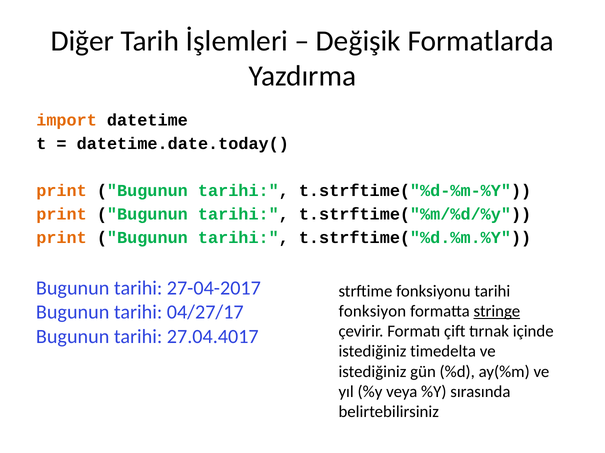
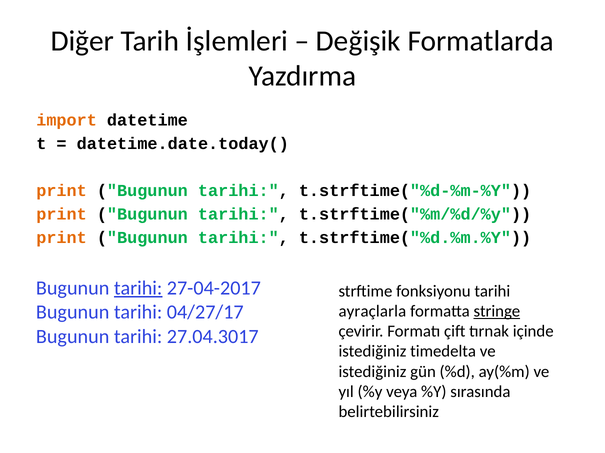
tarihi at (138, 289) underline: none -> present
fonksiyon: fonksiyon -> ayraçlarla
27.04.4017: 27.04.4017 -> 27.04.3017
